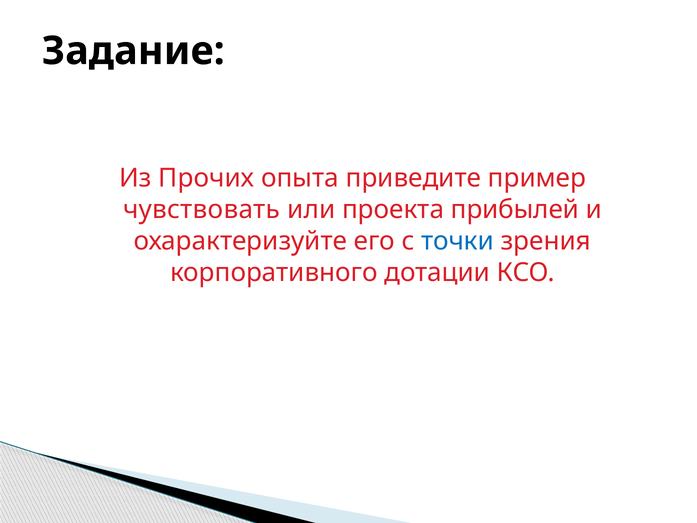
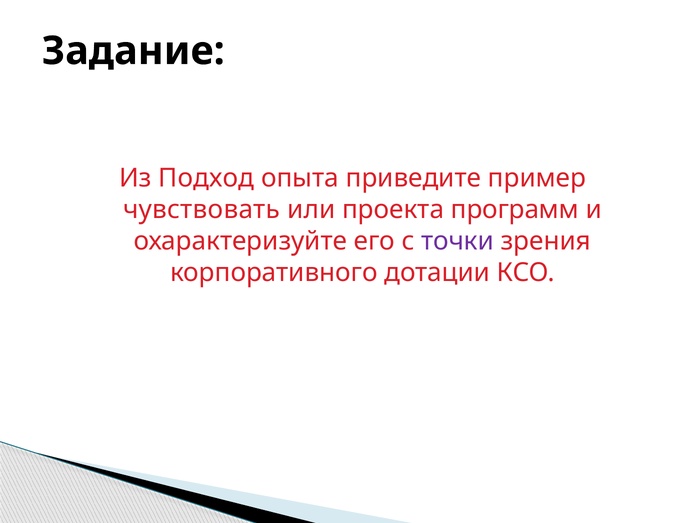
Прочих: Прочих -> Подход
прибылей: прибылей -> программ
точки colour: blue -> purple
